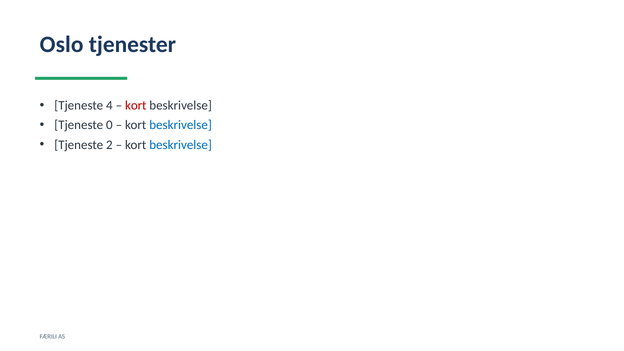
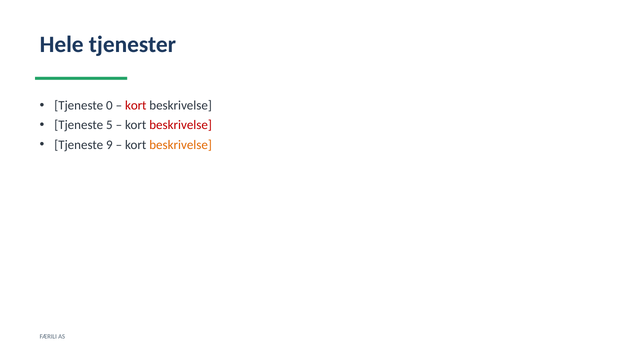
Oslo: Oslo -> Hele
4: 4 -> 0
0: 0 -> 5
beskrivelse at (181, 125) colour: blue -> red
2: 2 -> 9
beskrivelse at (181, 145) colour: blue -> orange
